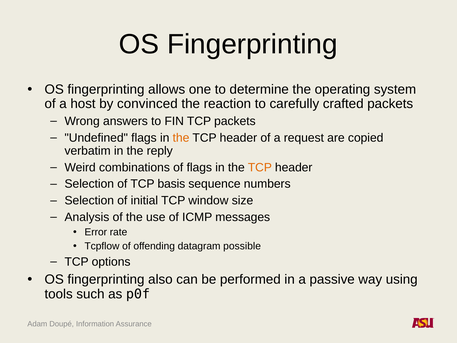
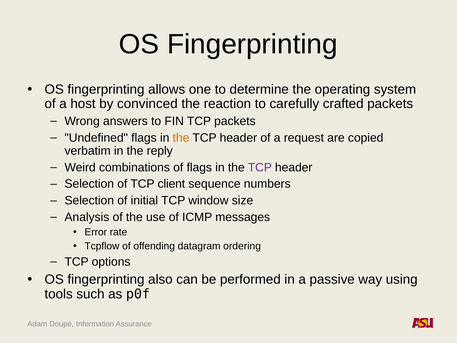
TCP at (260, 167) colour: orange -> purple
basis: basis -> client
possible: possible -> ordering
